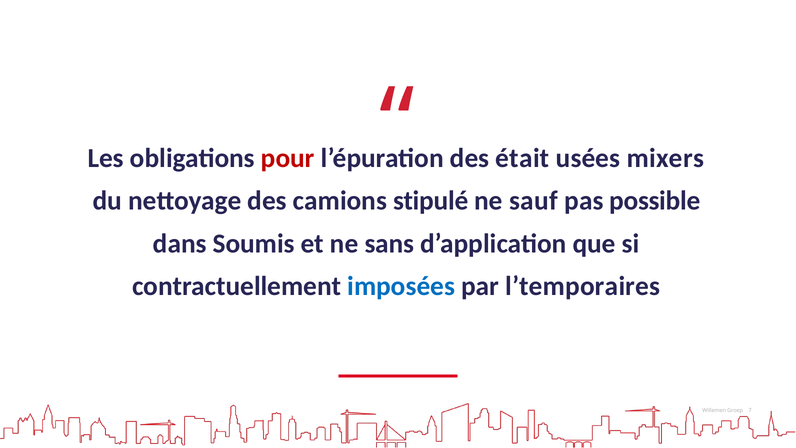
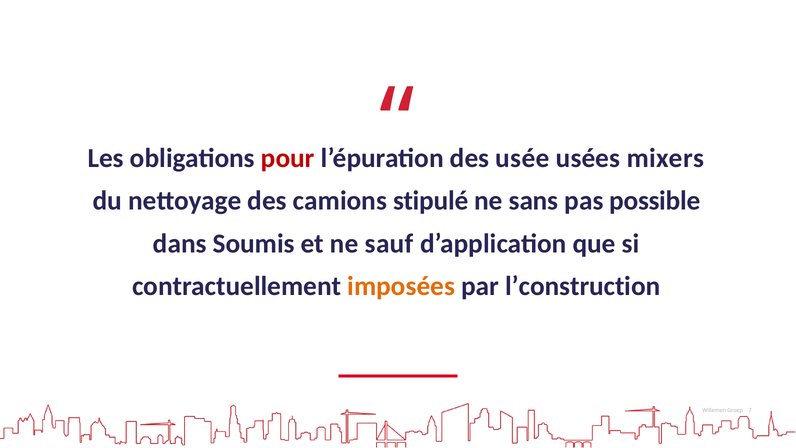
était: était -> usée
sauf: sauf -> sans
sans: sans -> sauf
imposées colour: blue -> orange
l’temporaires: l’temporaires -> l’construction
